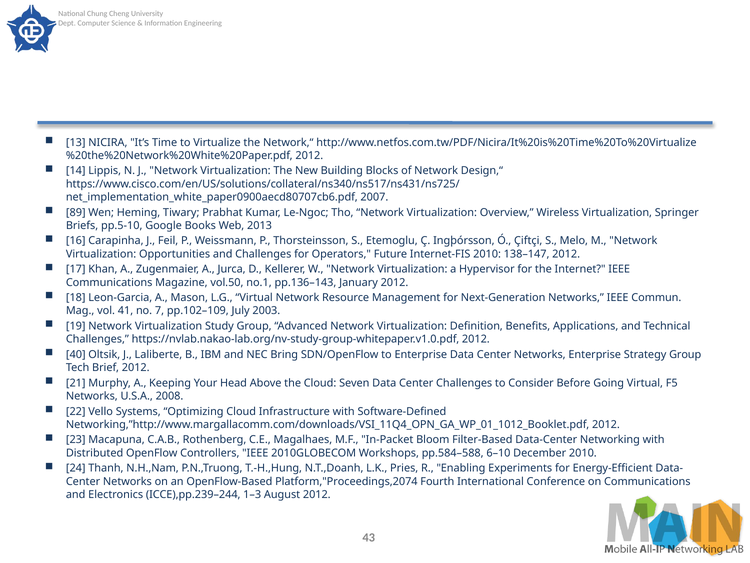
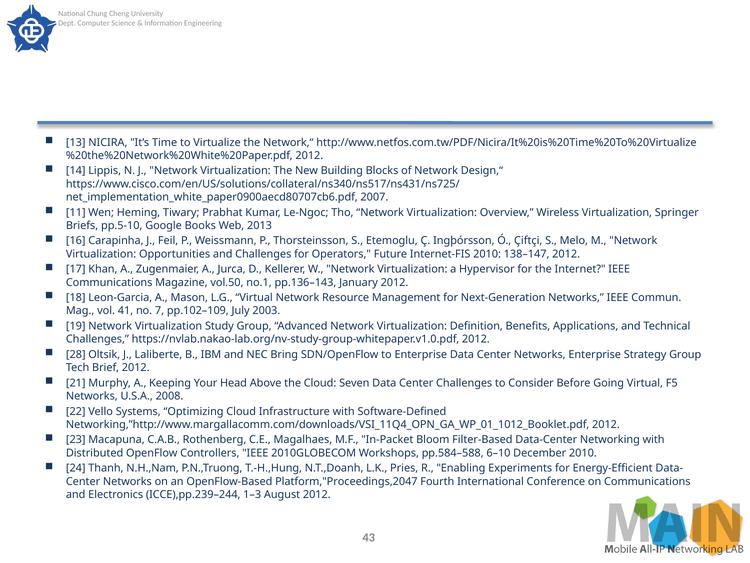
89: 89 -> 11
40: 40 -> 28
Platform,"Proceedings,2074: Platform,"Proceedings,2074 -> Platform,"Proceedings,2047
